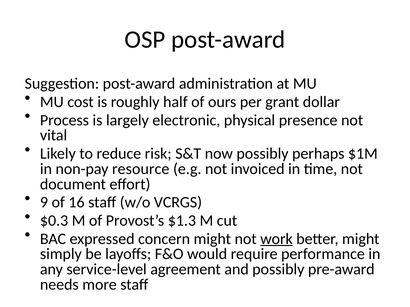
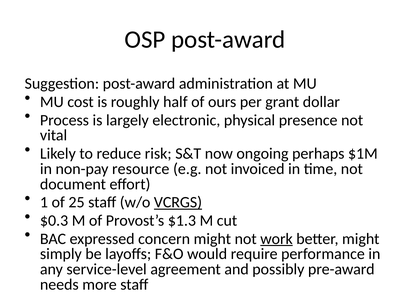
now possibly: possibly -> ongoing
9: 9 -> 1
16: 16 -> 25
VCRGS underline: none -> present
